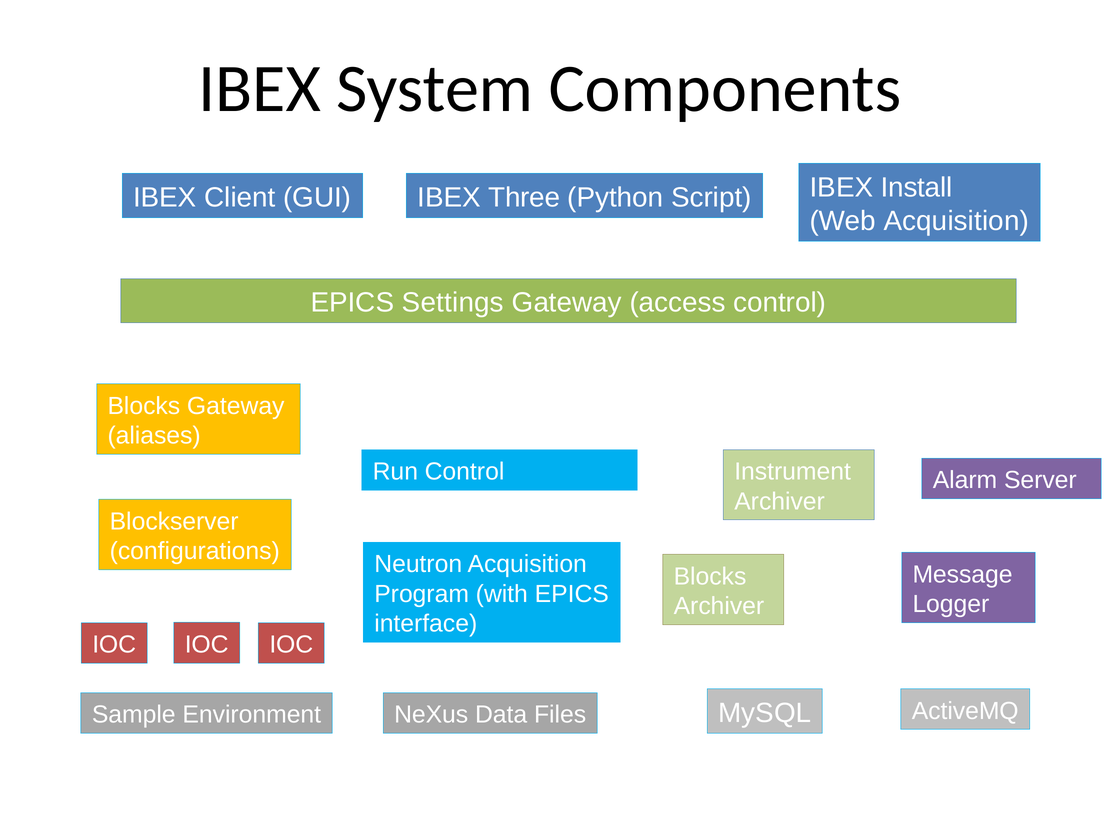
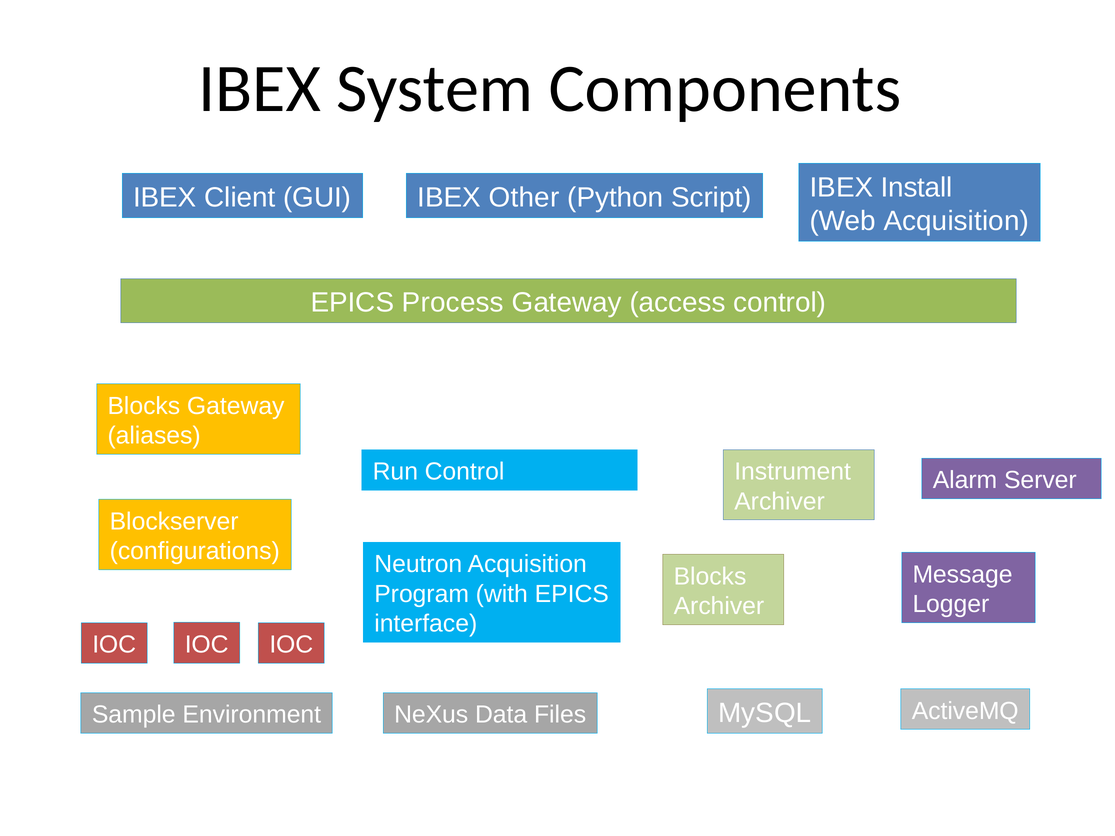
Three: Three -> Other
Settings: Settings -> Process
